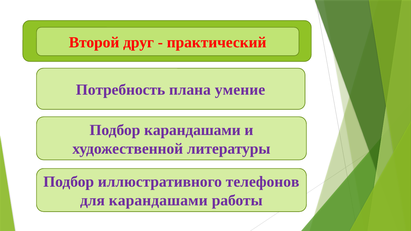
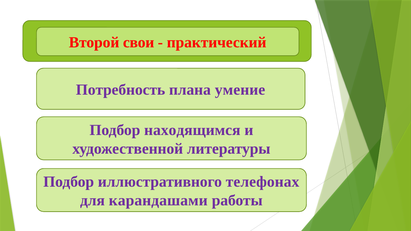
друг: друг -> свои
Подбор карандашами: карандашами -> находящимся
телефонов: телефонов -> телефонах
